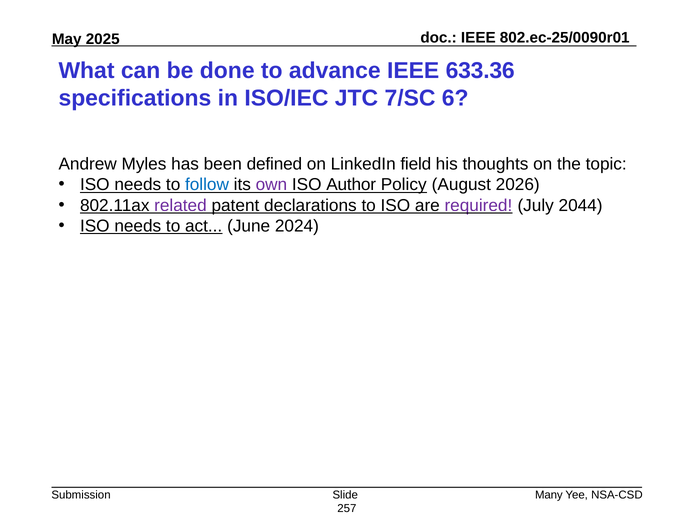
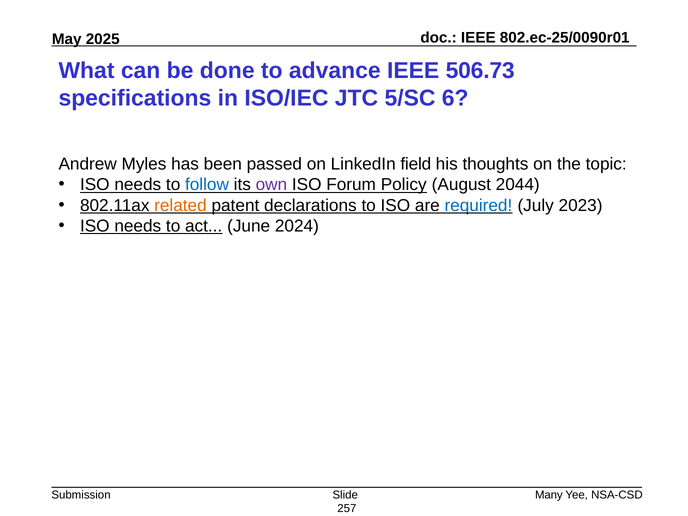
633.36: 633.36 -> 506.73
7/SC: 7/SC -> 5/SC
defined: defined -> passed
Author: Author -> Forum
2026: 2026 -> 2044
related colour: purple -> orange
required colour: purple -> blue
2044: 2044 -> 2023
